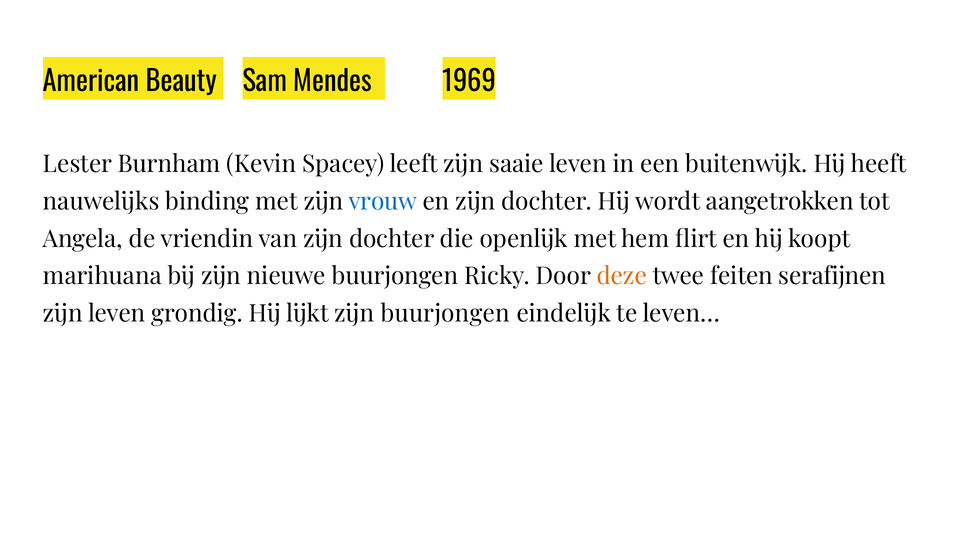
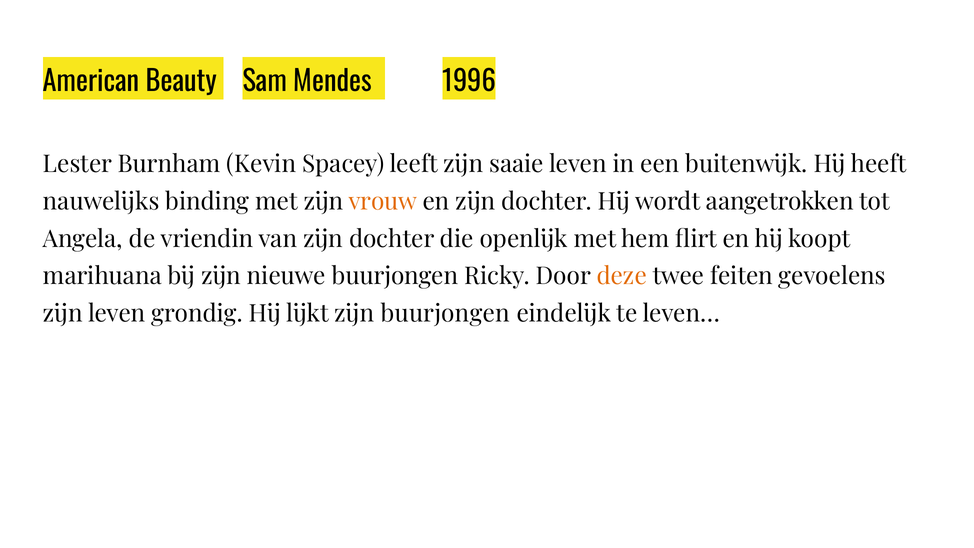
1969: 1969 -> 1996
vrouw colour: blue -> orange
serafijnen: serafijnen -> gevoelens
